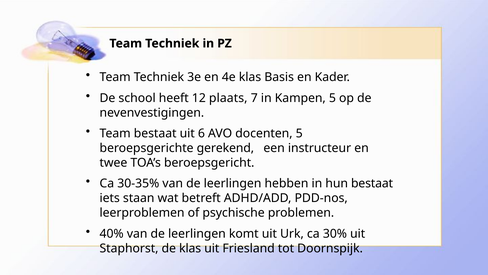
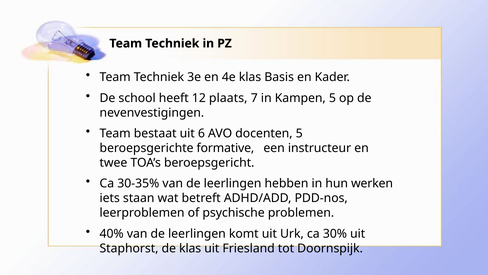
gerekend: gerekend -> formative
hun bestaat: bestaat -> werken
